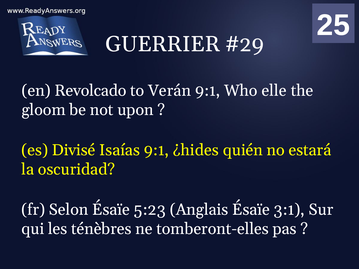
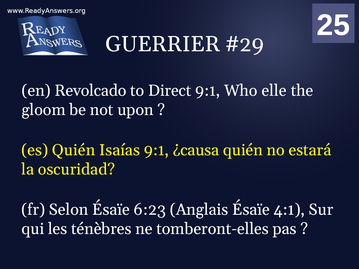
Verán: Verán -> Direct
es Divisé: Divisé -> Quién
¿hides: ¿hides -> ¿causa
5:23: 5:23 -> 6:23
3:1: 3:1 -> 4:1
